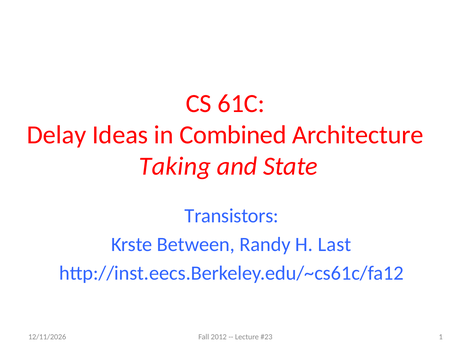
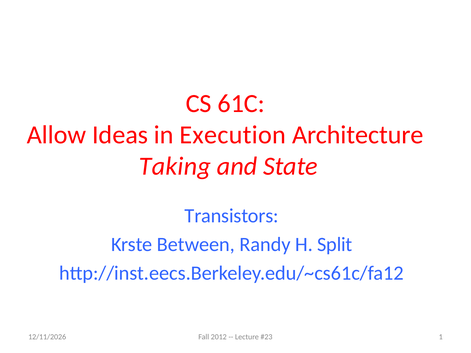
Delay: Delay -> Allow
Combined: Combined -> Execution
Last: Last -> Split
